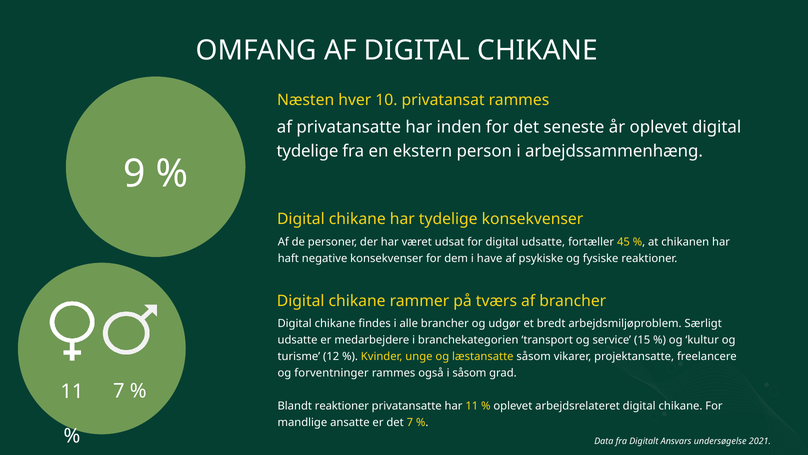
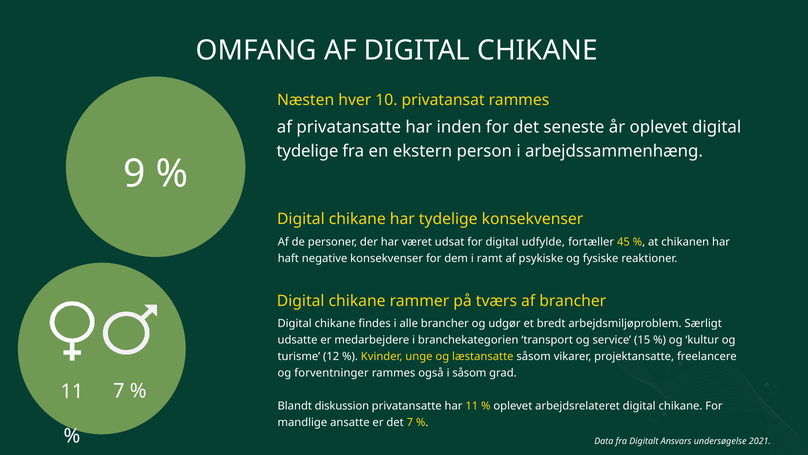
digital udsatte: udsatte -> udfylde
have: have -> ramt
Blandt reaktioner: reaktioner -> diskussion
